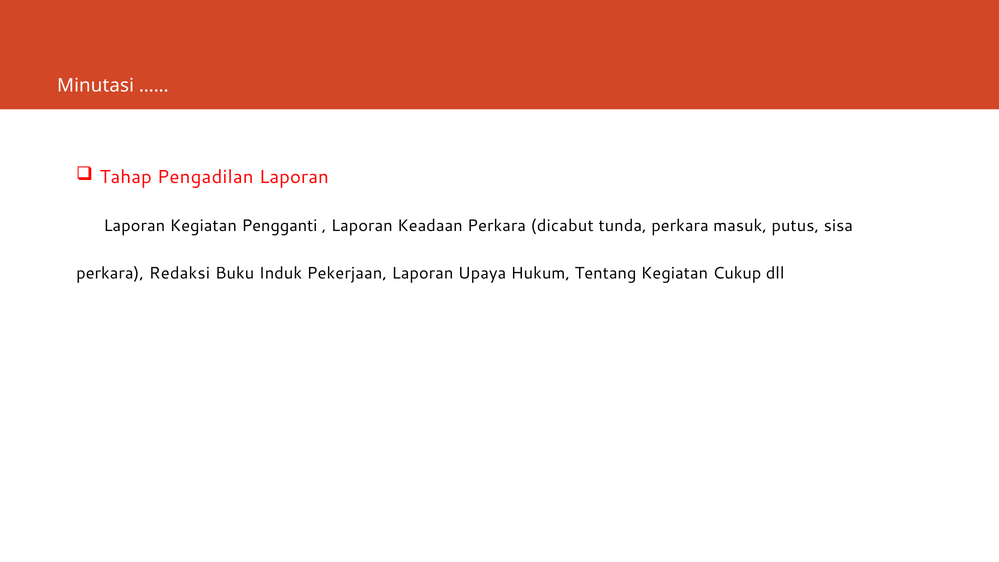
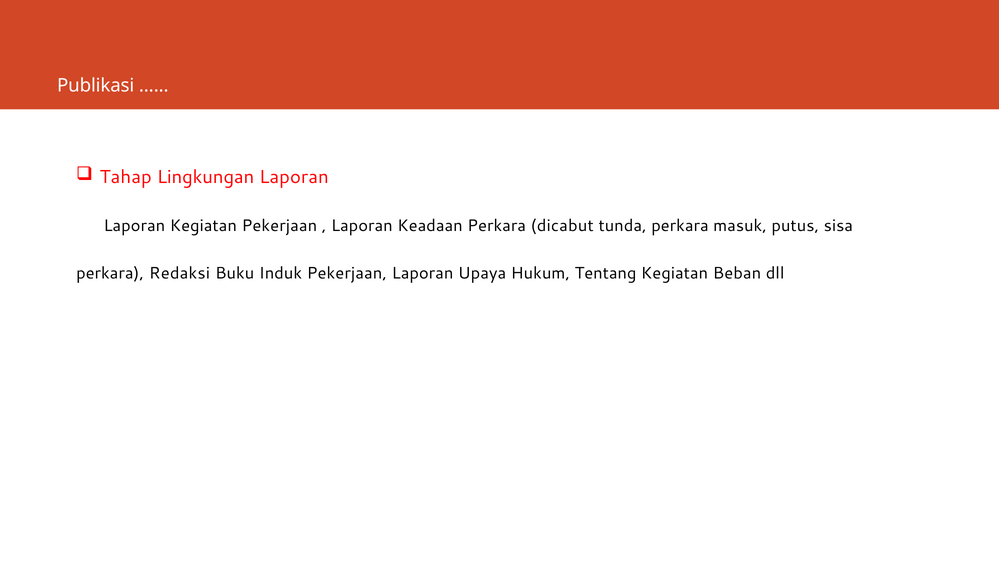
Minutasi: Minutasi -> Publikasi
Pengadilan: Pengadilan -> Lingkungan
Kegiatan Pengganti: Pengganti -> Pekerjaan
Cukup: Cukup -> Beban
